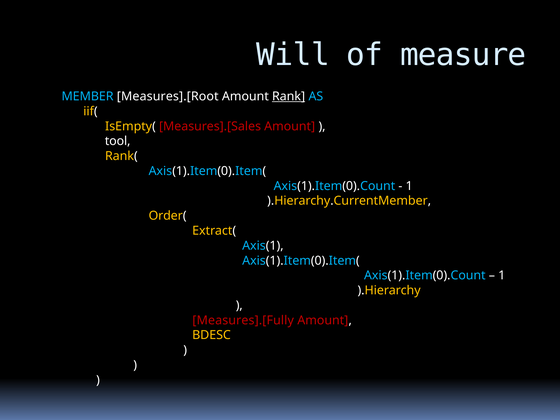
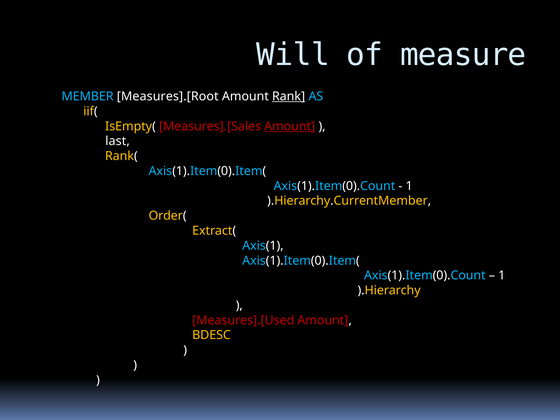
Amount at (290, 126) underline: none -> present
tool: tool -> last
Measures].[Fully: Measures].[Fully -> Measures].[Used
